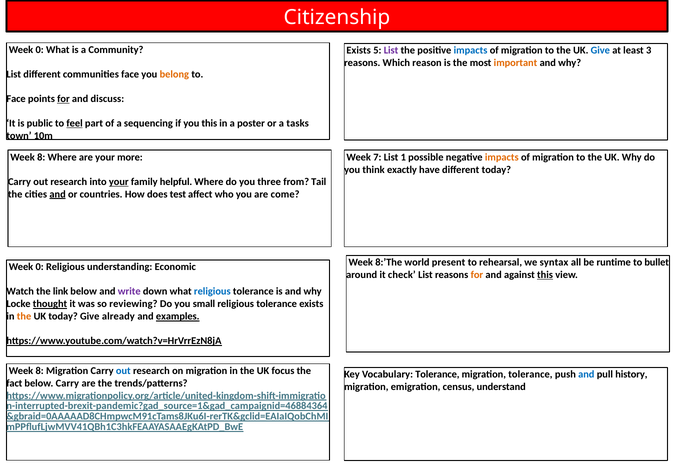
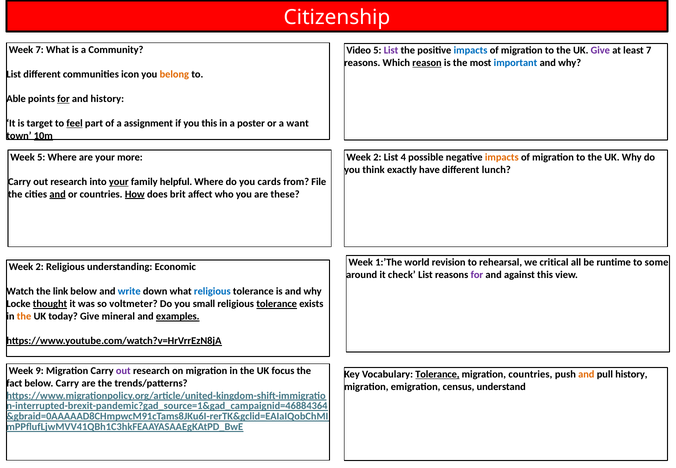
0 at (40, 50): 0 -> 7
Exists at (359, 50): Exists -> Video
Give at (600, 50) colour: blue -> purple
least 3: 3 -> 7
reason underline: none -> present
important colour: orange -> blue
communities face: face -> icon
Face at (16, 99): Face -> Able
and discuss: discuss -> history
public: public -> target
sequencing: sequencing -> assignment
tasks: tasks -> want
10m underline: none -> present
8 at (41, 157): 8 -> 5
7 at (377, 157): 7 -> 2
1: 1 -> 4
different today: today -> lunch
three: three -> cards
Tail: Tail -> File
How underline: none -> present
test: test -> brit
come: come -> these
8:’The: 8:’The -> 1:’The
present: present -> revision
syntax: syntax -> critical
bullet: bullet -> some
0 at (40, 267): 0 -> 2
for at (477, 275) colour: orange -> purple
this at (545, 275) underline: present -> none
write colour: purple -> blue
reviewing: reviewing -> voltmeter
tolerance at (277, 304) underline: none -> present
already: already -> mineral
8 at (40, 371): 8 -> 9
out at (123, 371) colour: blue -> purple
Tolerance at (437, 374) underline: none -> present
migration tolerance: tolerance -> countries
and at (586, 374) colour: blue -> orange
